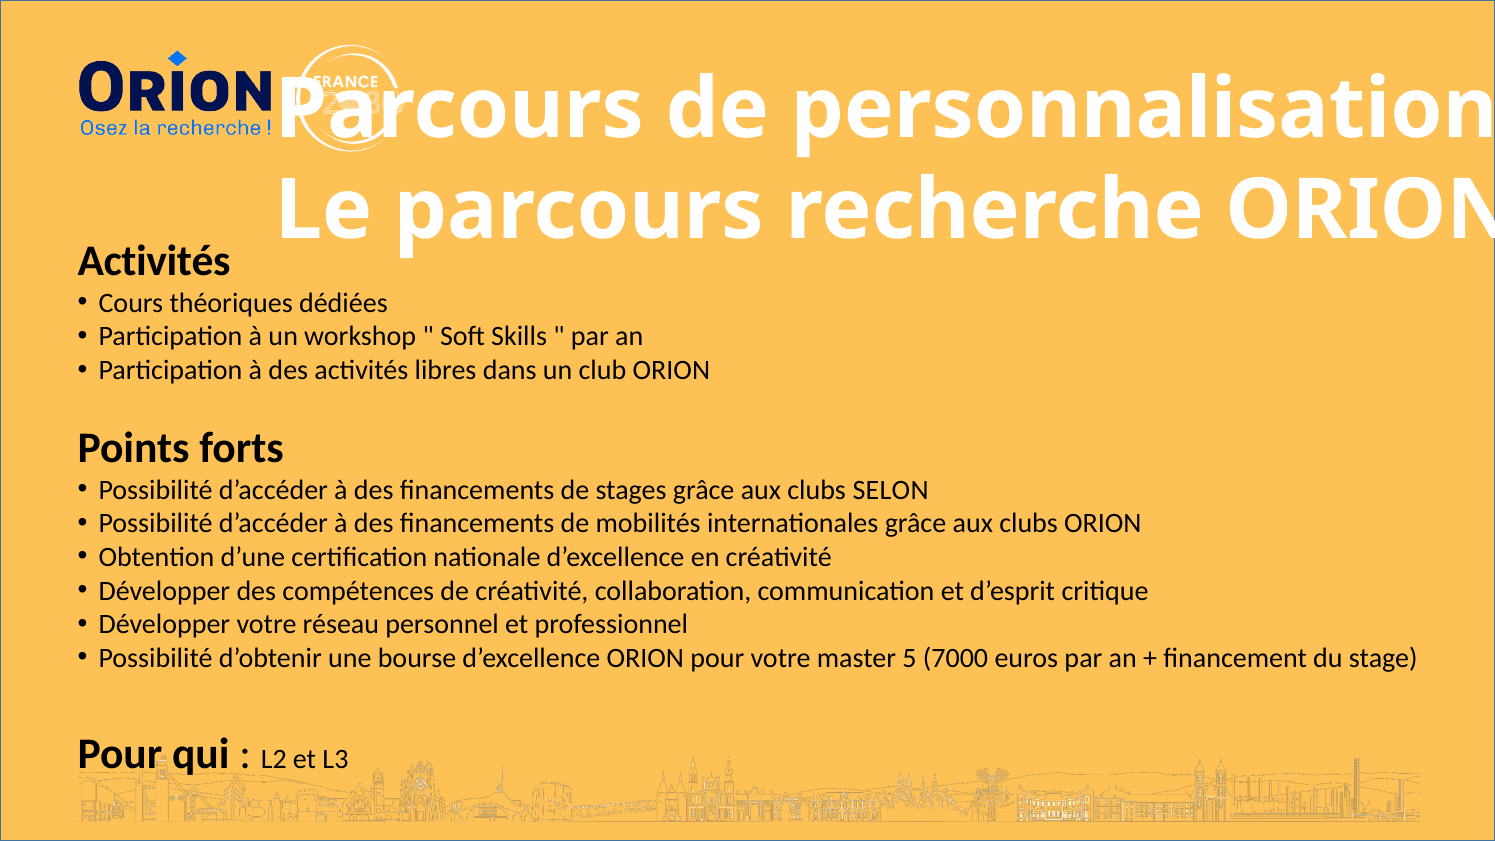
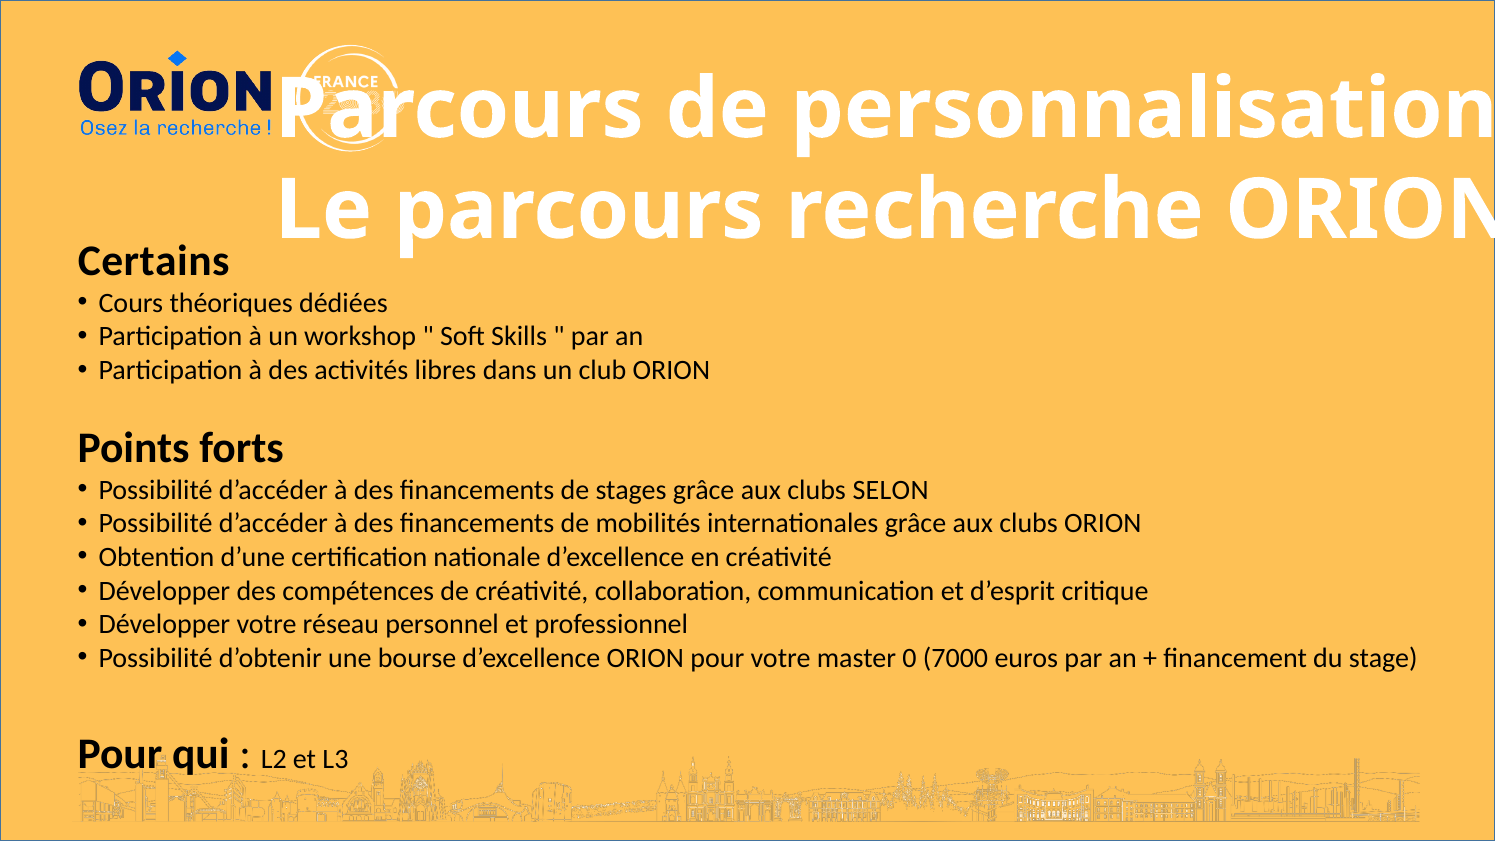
Activités at (154, 261): Activités -> Certains
5: 5 -> 0
